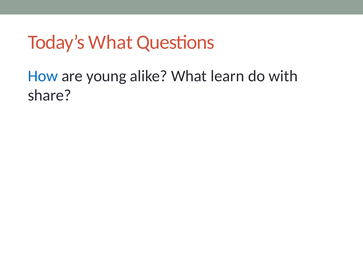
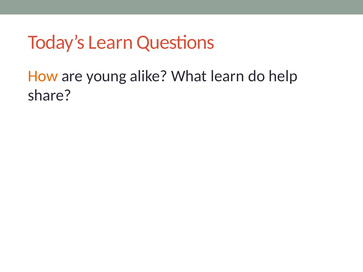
Today’s What: What -> Learn
How colour: blue -> orange
with: with -> help
